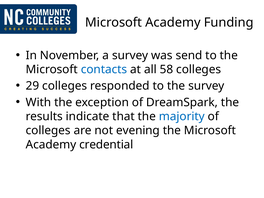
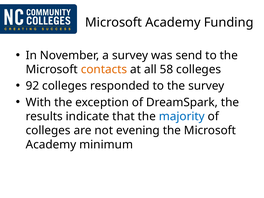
contacts colour: blue -> orange
29: 29 -> 92
credential: credential -> minimum
